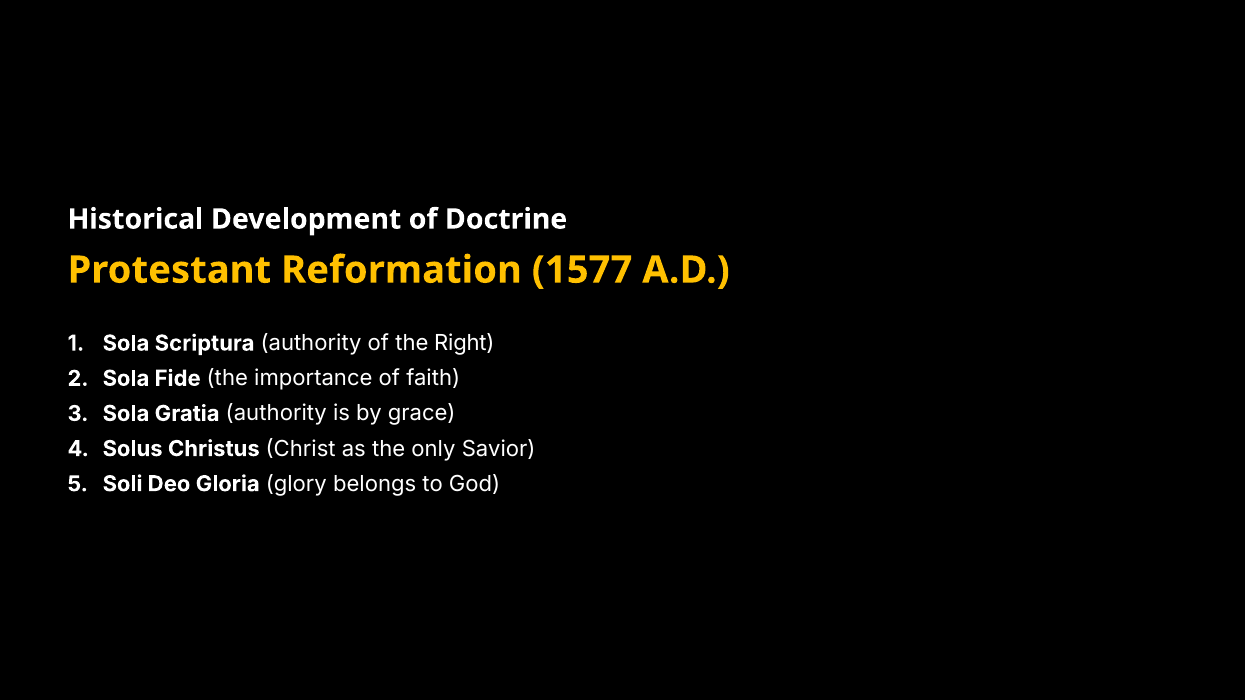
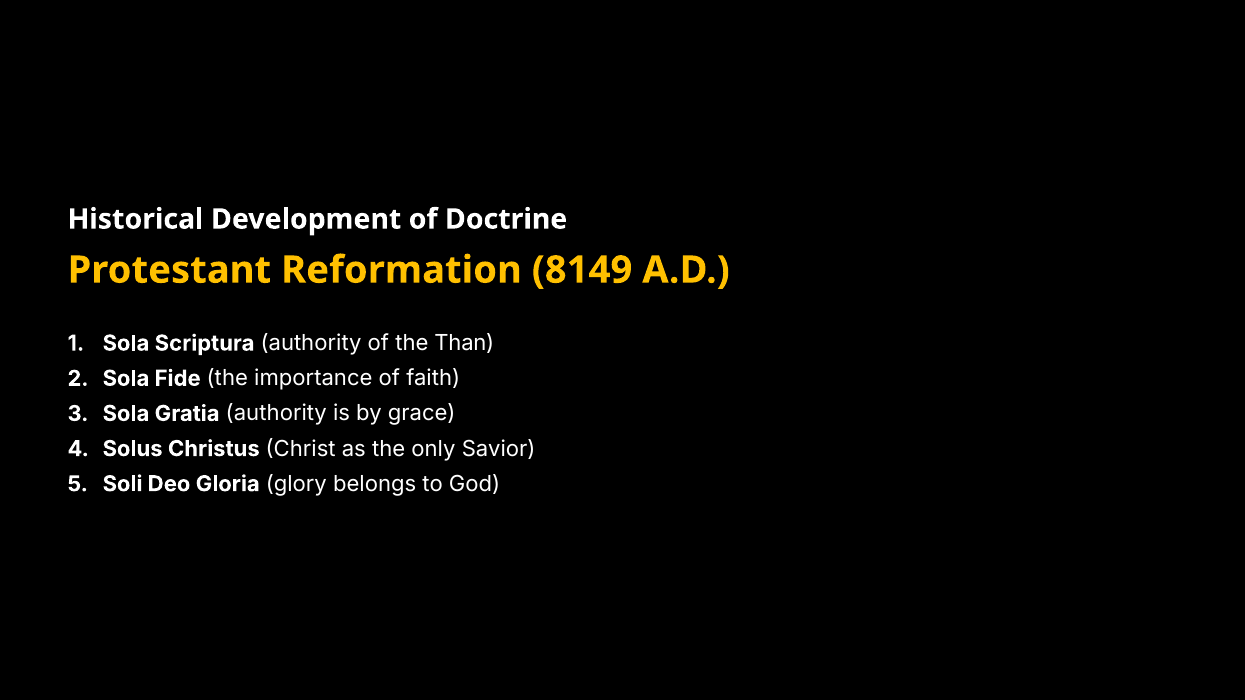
1577: 1577 -> 8149
Right: Right -> Than
